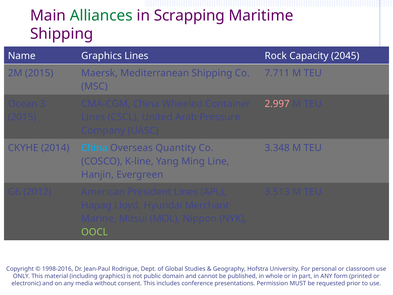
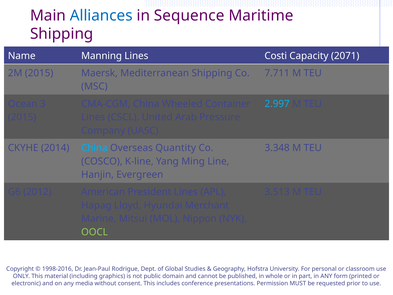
Alliances colour: green -> blue
Scrapping: Scrapping -> Sequence
Name Graphics: Graphics -> Manning
Rock: Rock -> Costi
2045: 2045 -> 2071
2.997 colour: pink -> light blue
